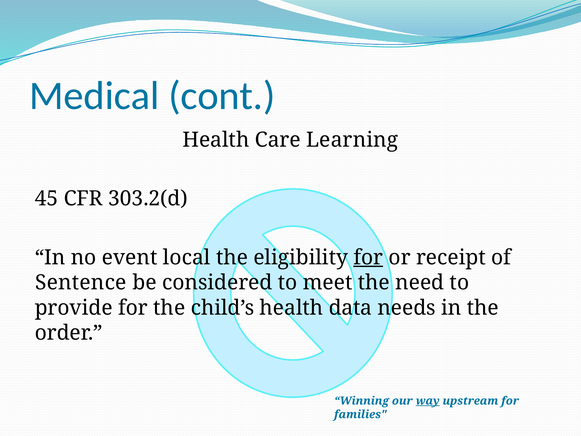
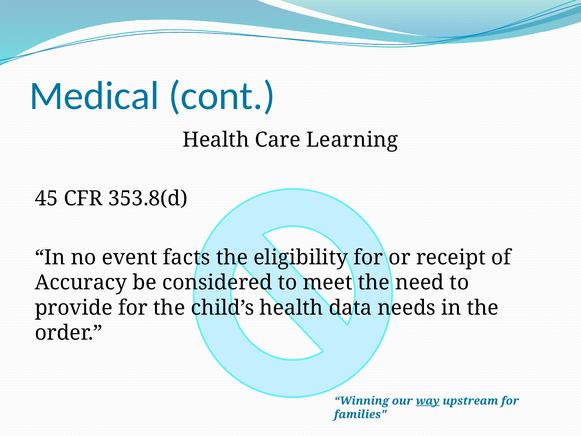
303.2(d: 303.2(d -> 353.8(d
local: local -> facts
for at (368, 257) underline: present -> none
Sentence: Sentence -> Accuracy
